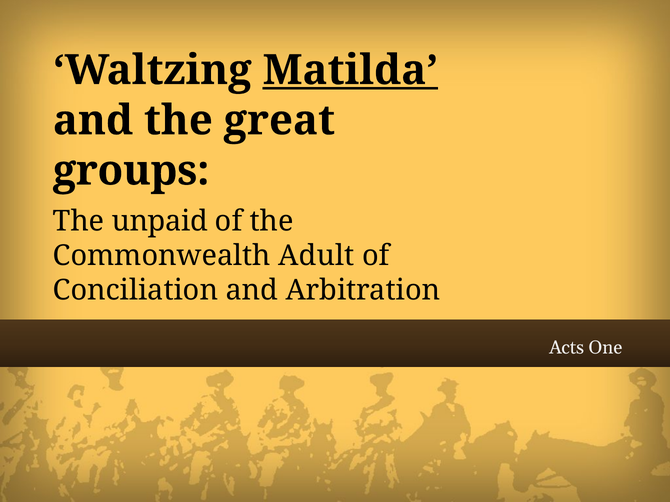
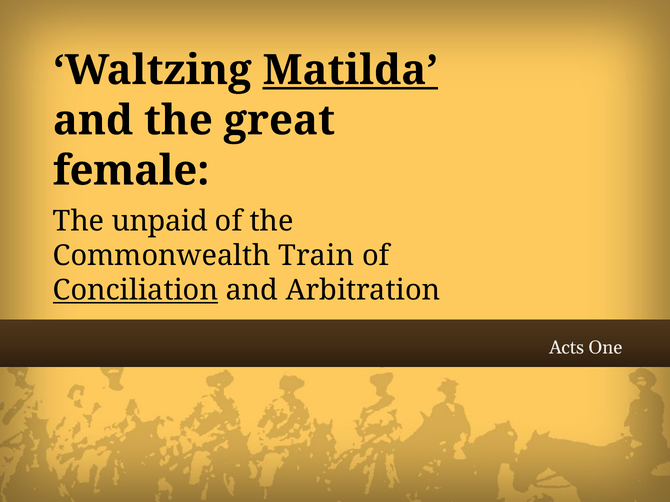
groups: groups -> female
Adult: Adult -> Train
Conciliation underline: none -> present
